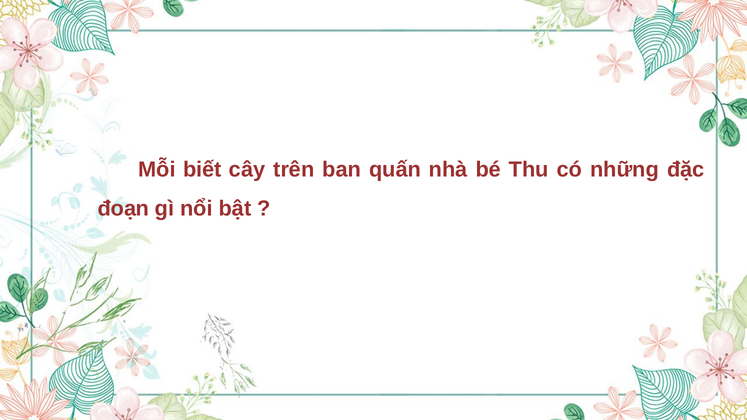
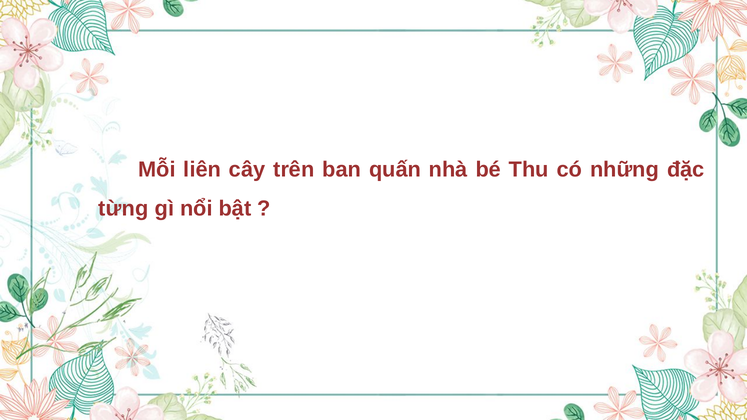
biết: biết -> liên
đoạn: đoạn -> từng
